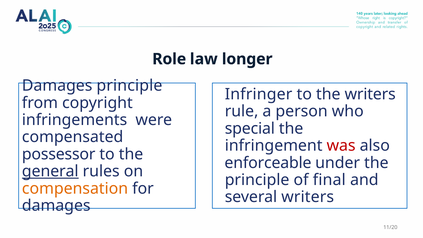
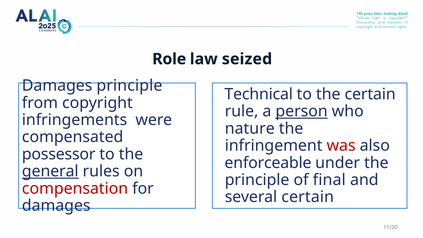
longer: longer -> seized
Infringer: Infringer -> Technical
the writers: writers -> certain
person underline: none -> present
special: special -> nature
compensation colour: orange -> red
several writers: writers -> certain
